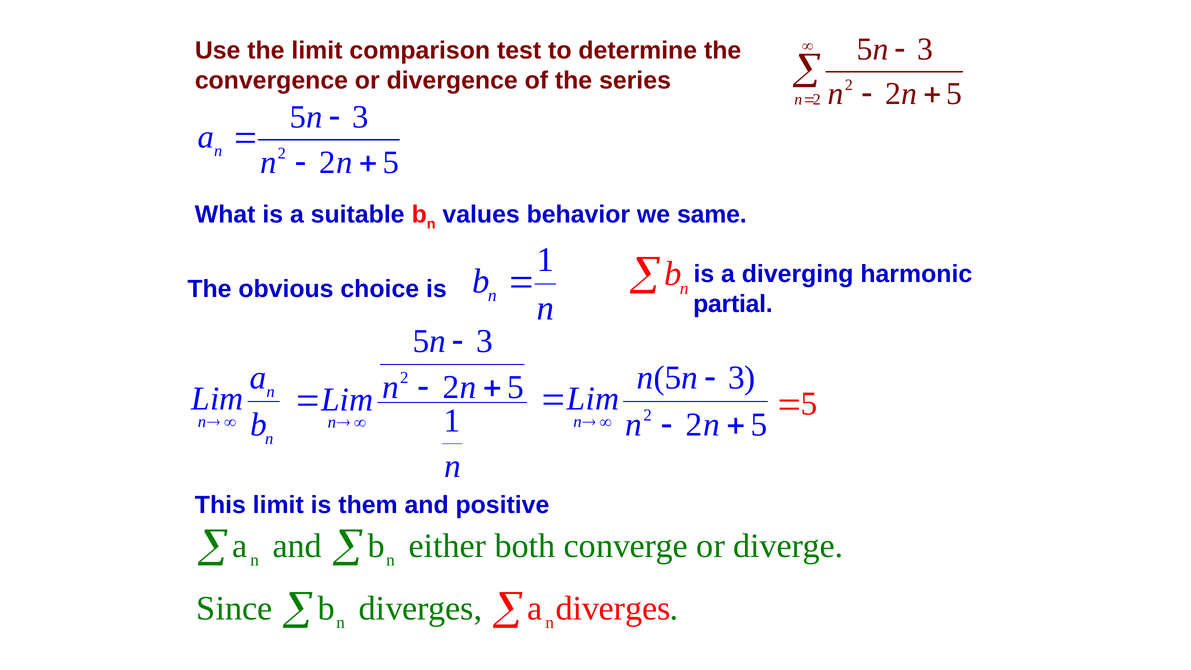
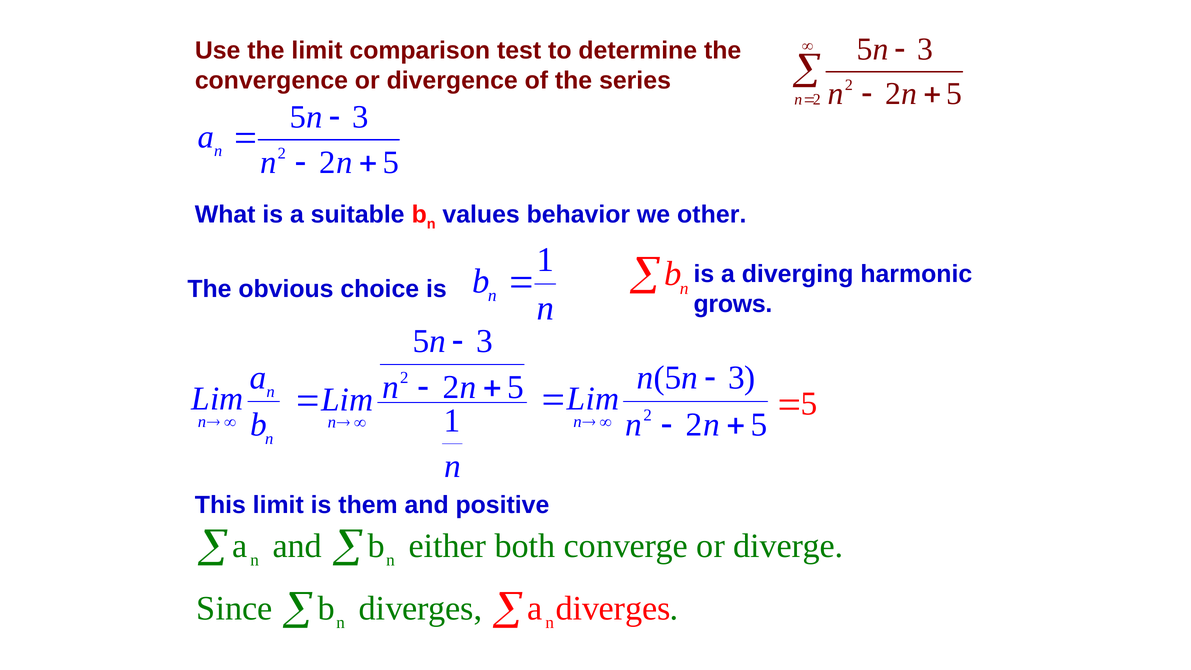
same: same -> other
partial: partial -> grows
